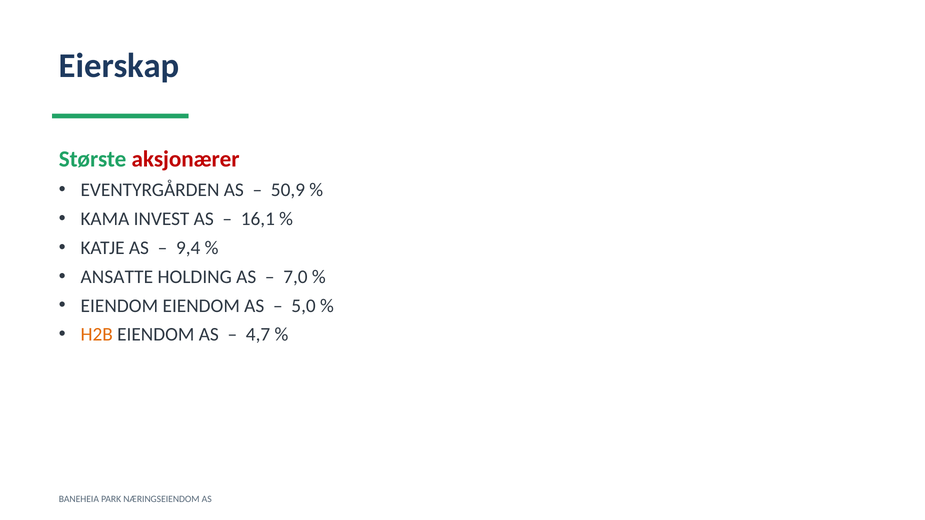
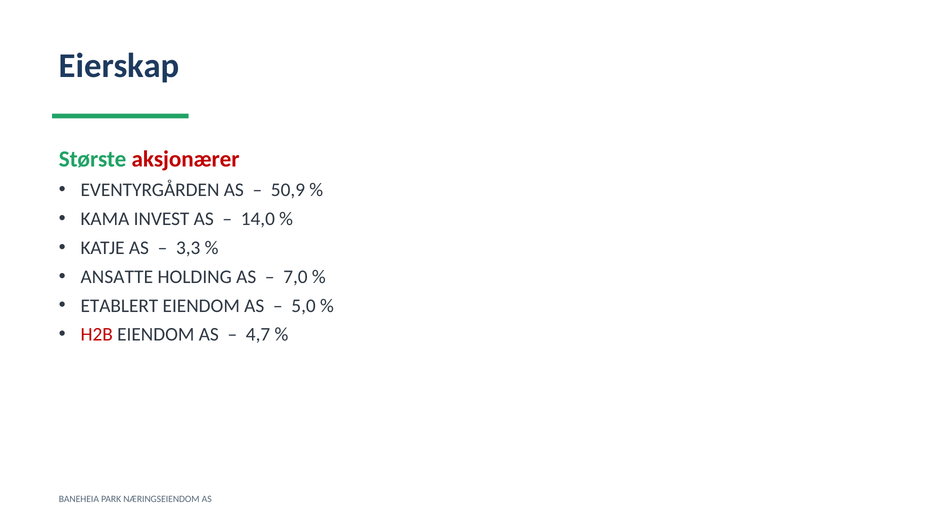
16,1: 16,1 -> 14,0
9,4: 9,4 -> 3,3
EIENDOM at (119, 306): EIENDOM -> ETABLERT
H2B colour: orange -> red
